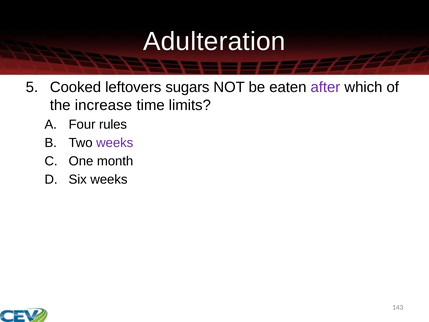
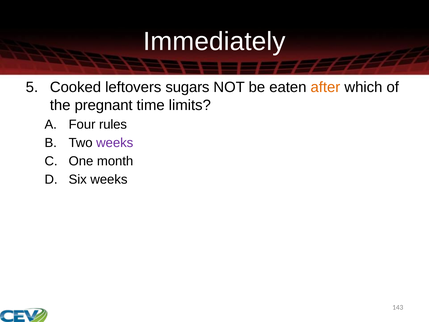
Adulteration: Adulteration -> Immediately
after colour: purple -> orange
increase: increase -> pregnant
